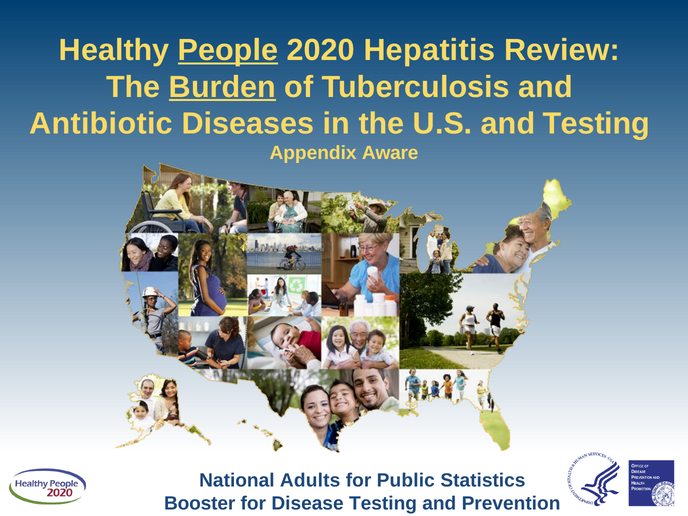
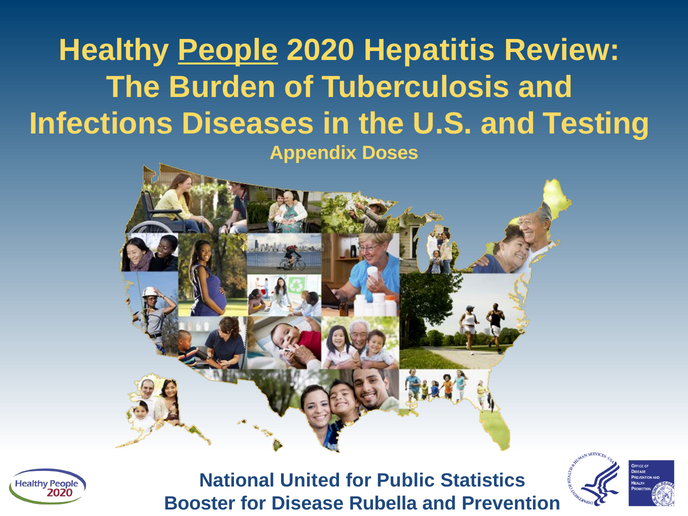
Burden underline: present -> none
Antibiotic: Antibiotic -> Infections
Aware: Aware -> Doses
Adults: Adults -> United
Disease Testing: Testing -> Rubella
